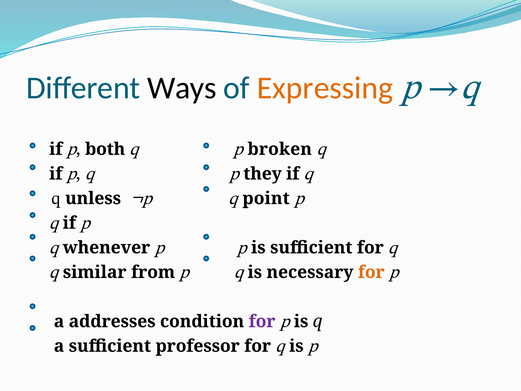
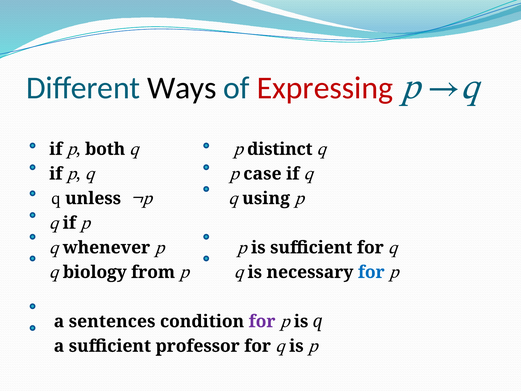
Expressing colour: orange -> red
broken: broken -> distinct
they: they -> case
point: point -> using
similar: similar -> biology
for at (371, 272) colour: orange -> blue
addresses: addresses -> sentences
